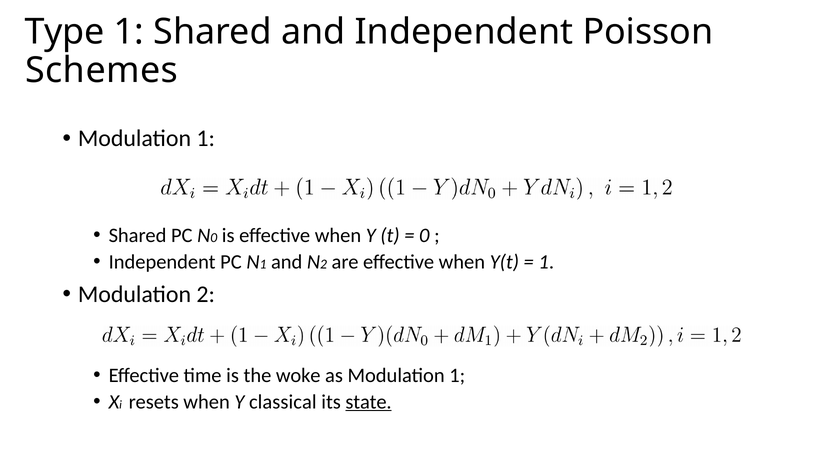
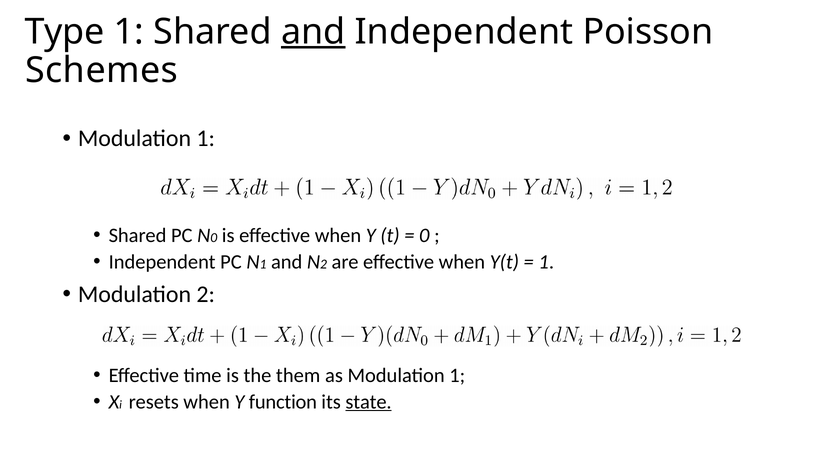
and at (313, 32) underline: none -> present
woke: woke -> them
classical: classical -> function
